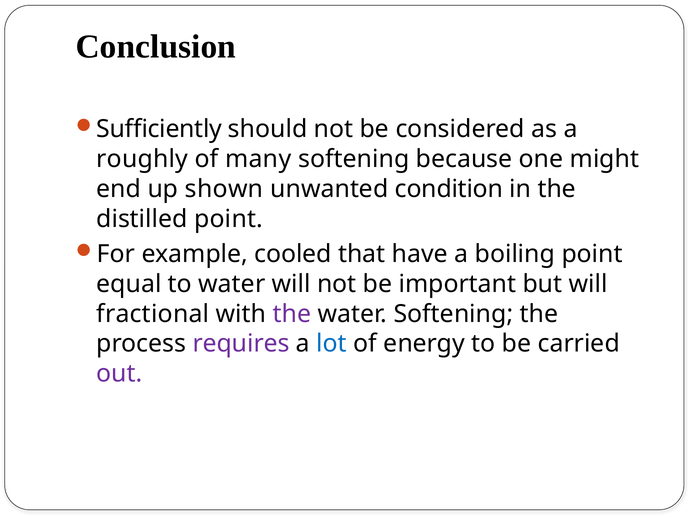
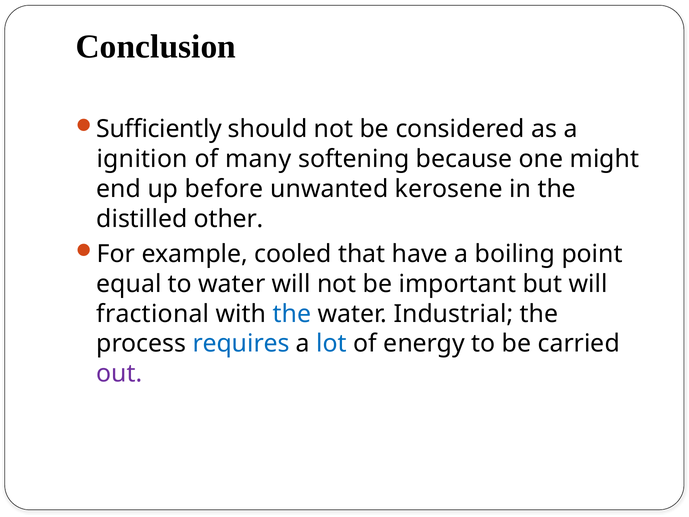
roughly: roughly -> ignition
shown: shown -> before
condition: condition -> kerosene
distilled point: point -> other
the at (292, 314) colour: purple -> blue
water Softening: Softening -> Industrial
requires colour: purple -> blue
